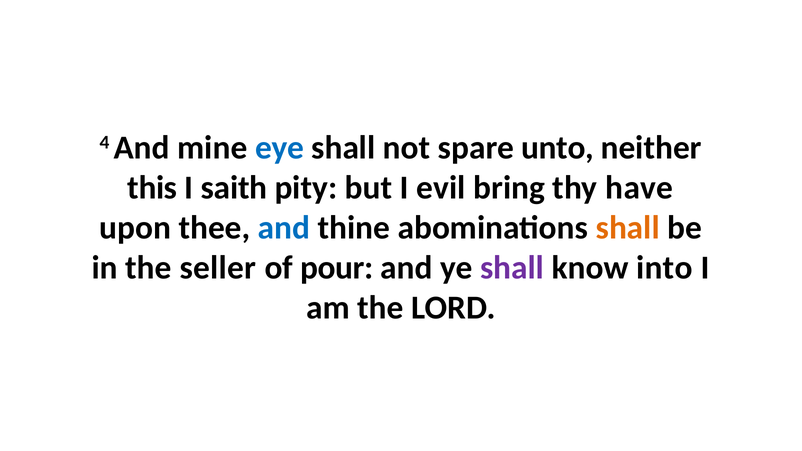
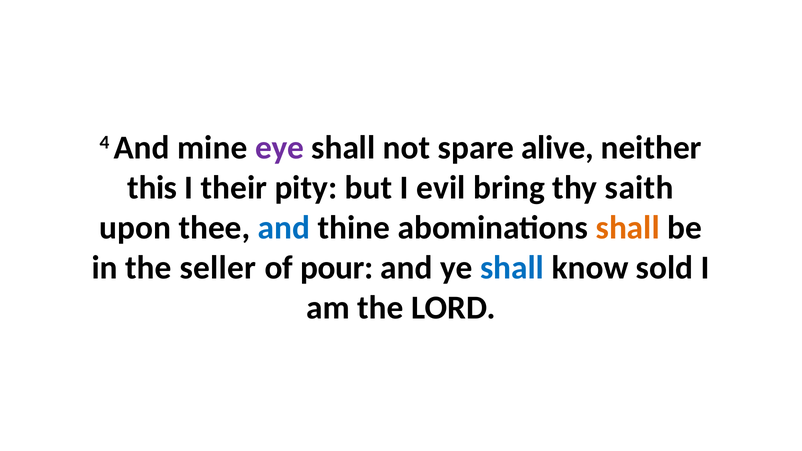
eye colour: blue -> purple
unto: unto -> alive
saith: saith -> their
have: have -> saith
shall at (512, 268) colour: purple -> blue
into: into -> sold
